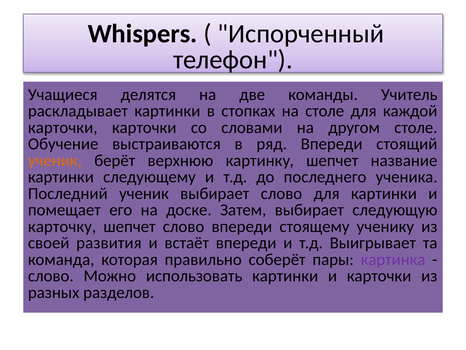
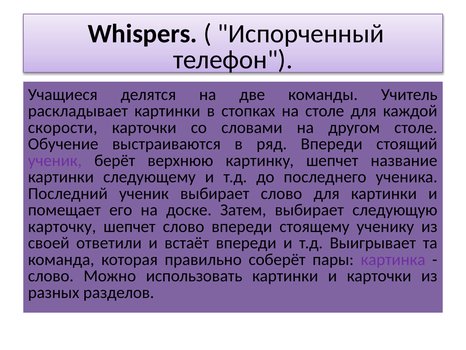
карточки at (63, 127): карточки -> скорости
ученик at (55, 160) colour: orange -> purple
развития: развития -> ответили
